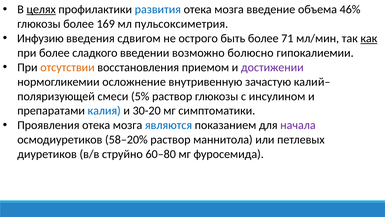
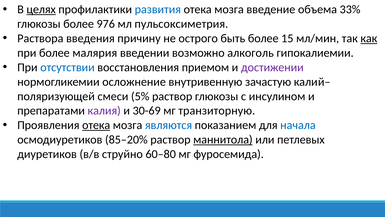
46%: 46% -> 33%
169: 169 -> 976
Инфузию: Инфузию -> Раствора
сдвигом: сдвигом -> причину
71: 71 -> 15
сладкого: сладкого -> малярия
болюсно: болюсно -> алкоголь
отсутствии colour: orange -> blue
калия colour: blue -> purple
30-20: 30-20 -> 30-69
симптоматики: симптоматики -> транзиторную
отека at (96, 125) underline: none -> present
начала colour: purple -> blue
58–20%: 58–20% -> 85–20%
маннитола underline: none -> present
